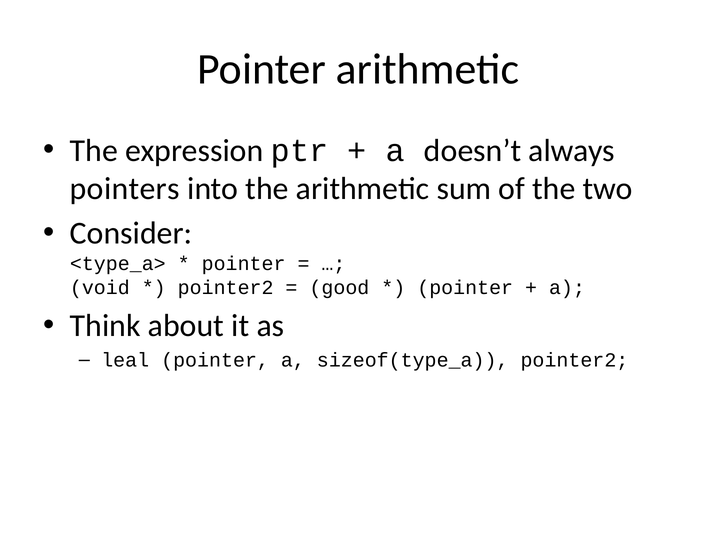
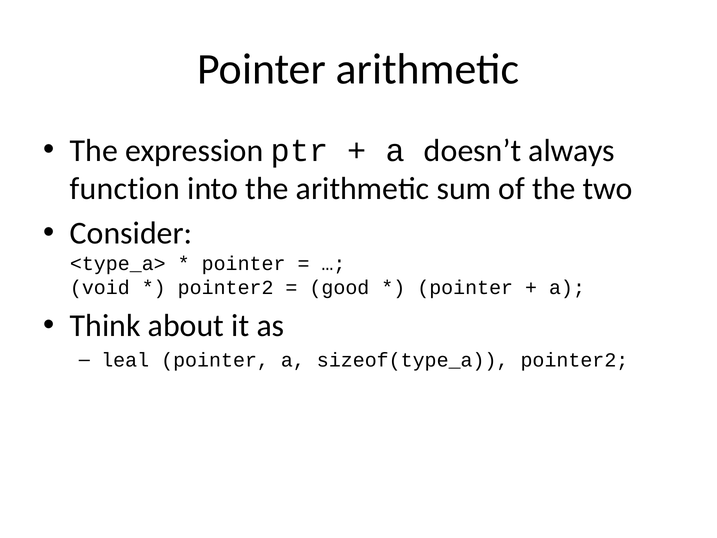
pointers: pointers -> function
